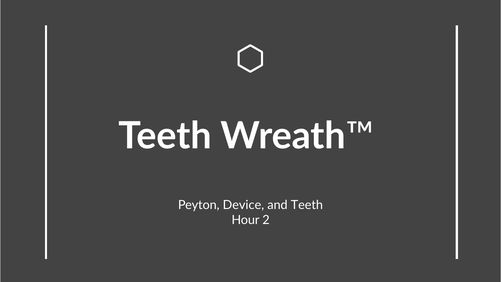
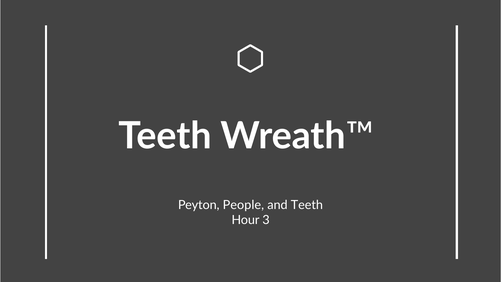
Device: Device -> People
2: 2 -> 3
